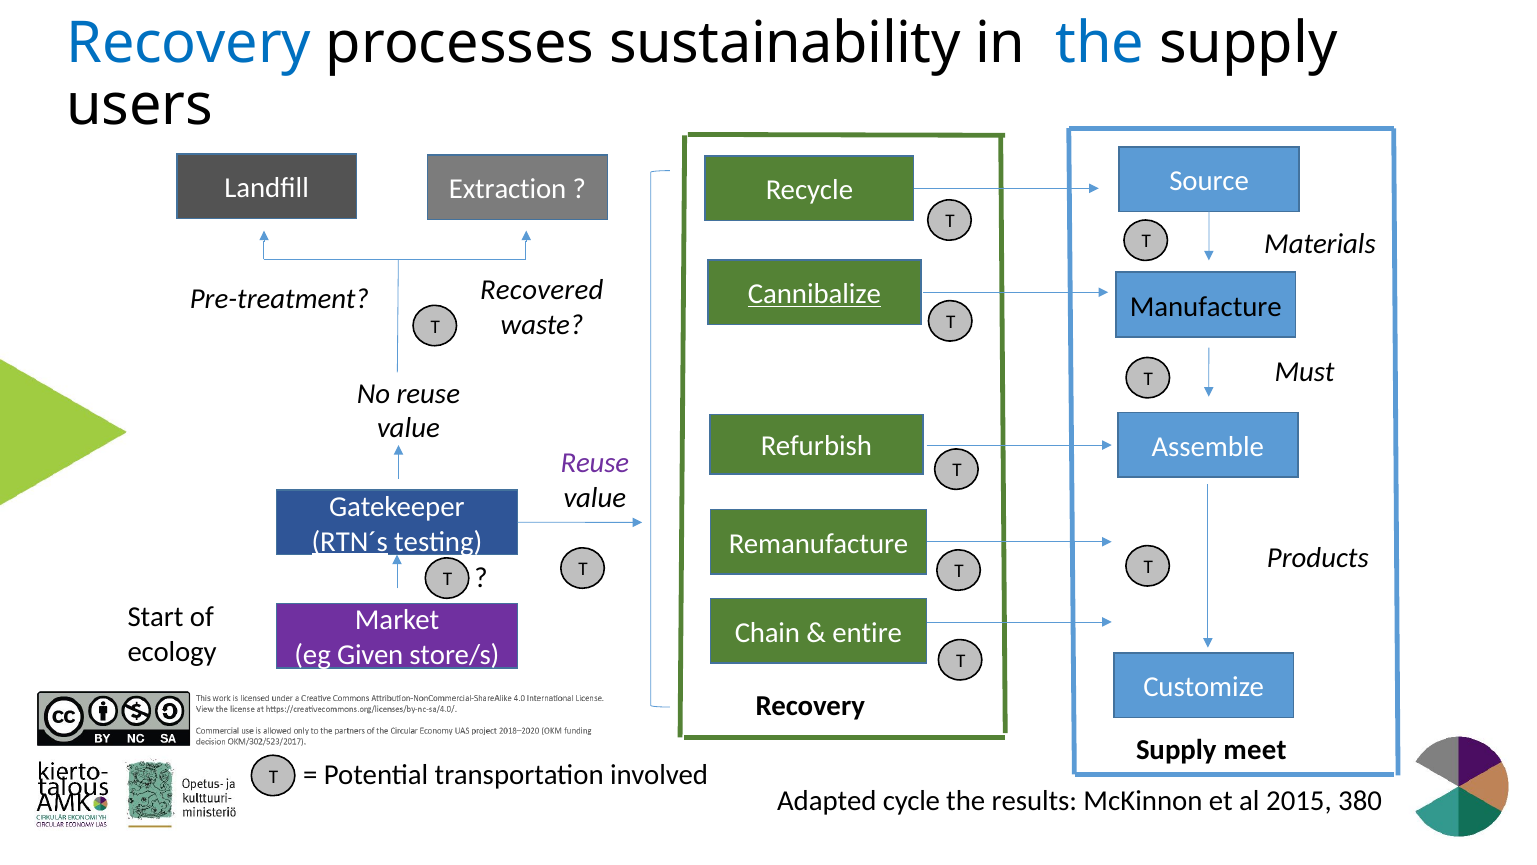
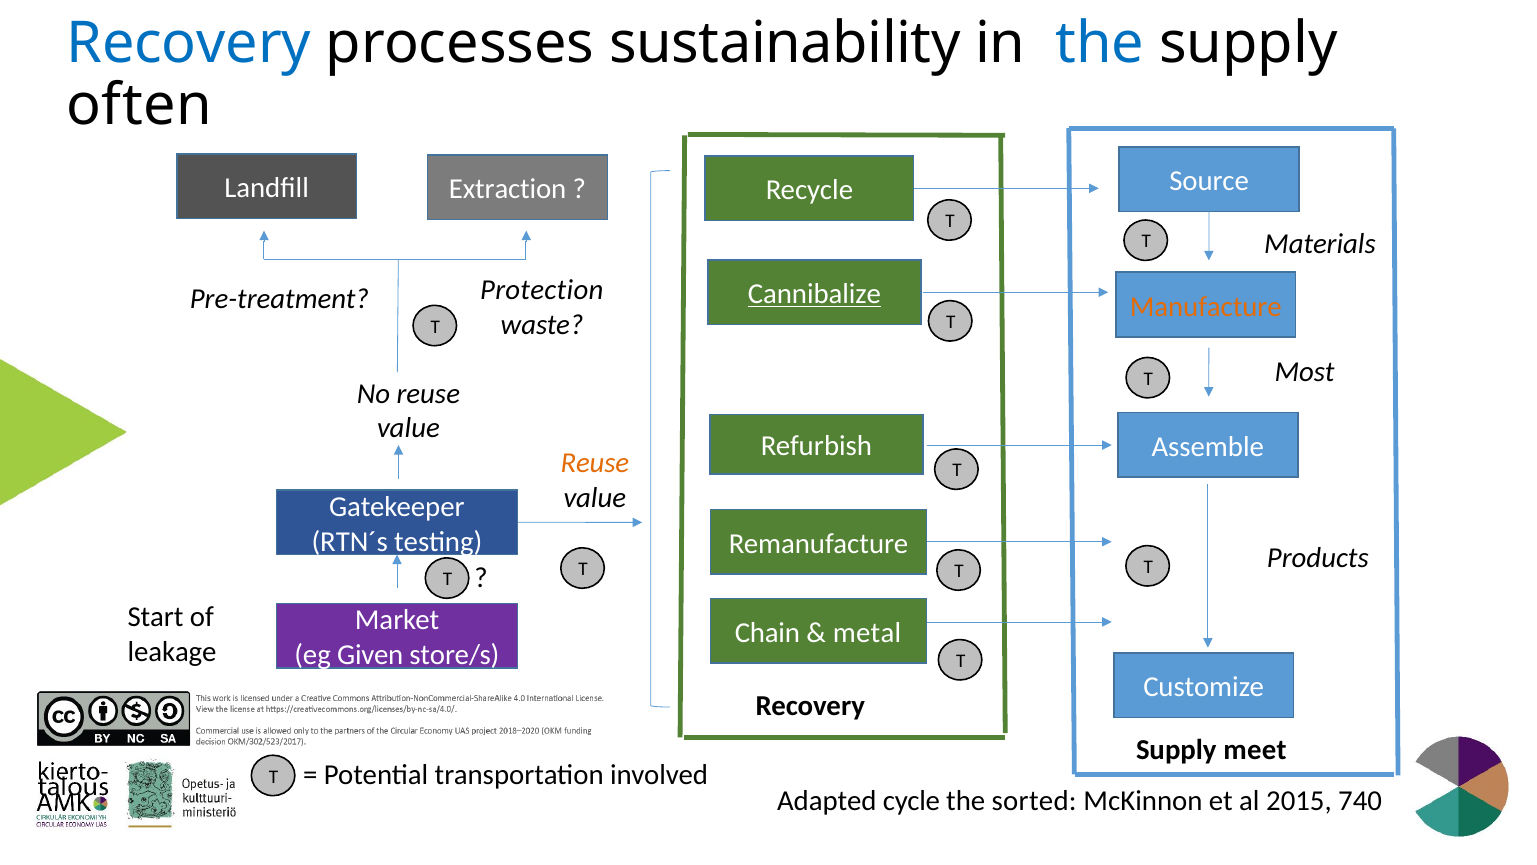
users: users -> often
Recovered: Recovered -> Protection
Manufacture colour: black -> orange
Must: Must -> Most
Reuse at (595, 463) colour: purple -> orange
RTN´s underline: present -> none
entire: entire -> metal
ecology: ecology -> leakage
results: results -> sorted
380: 380 -> 740
